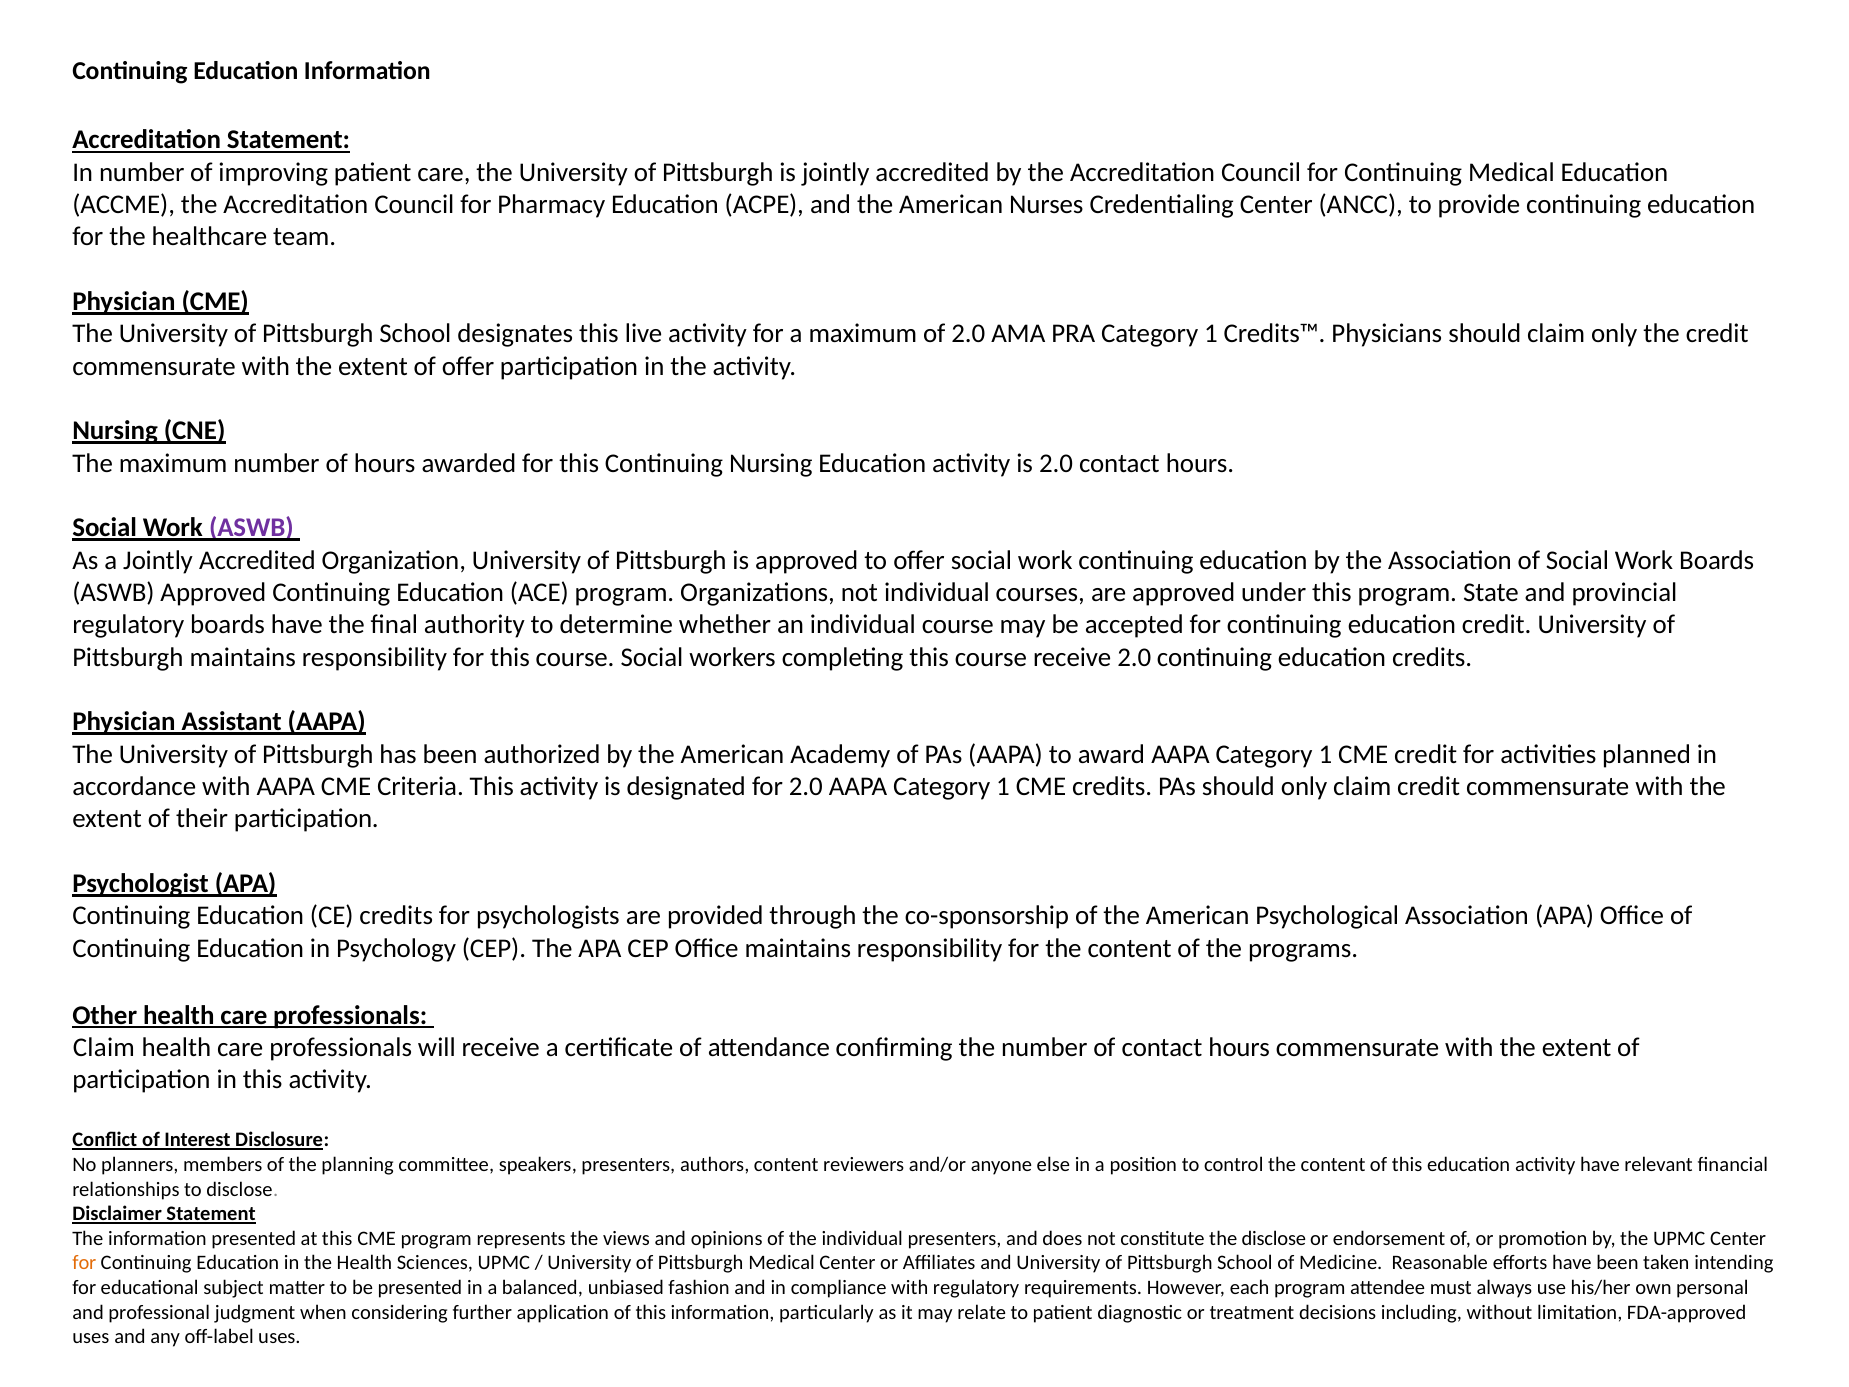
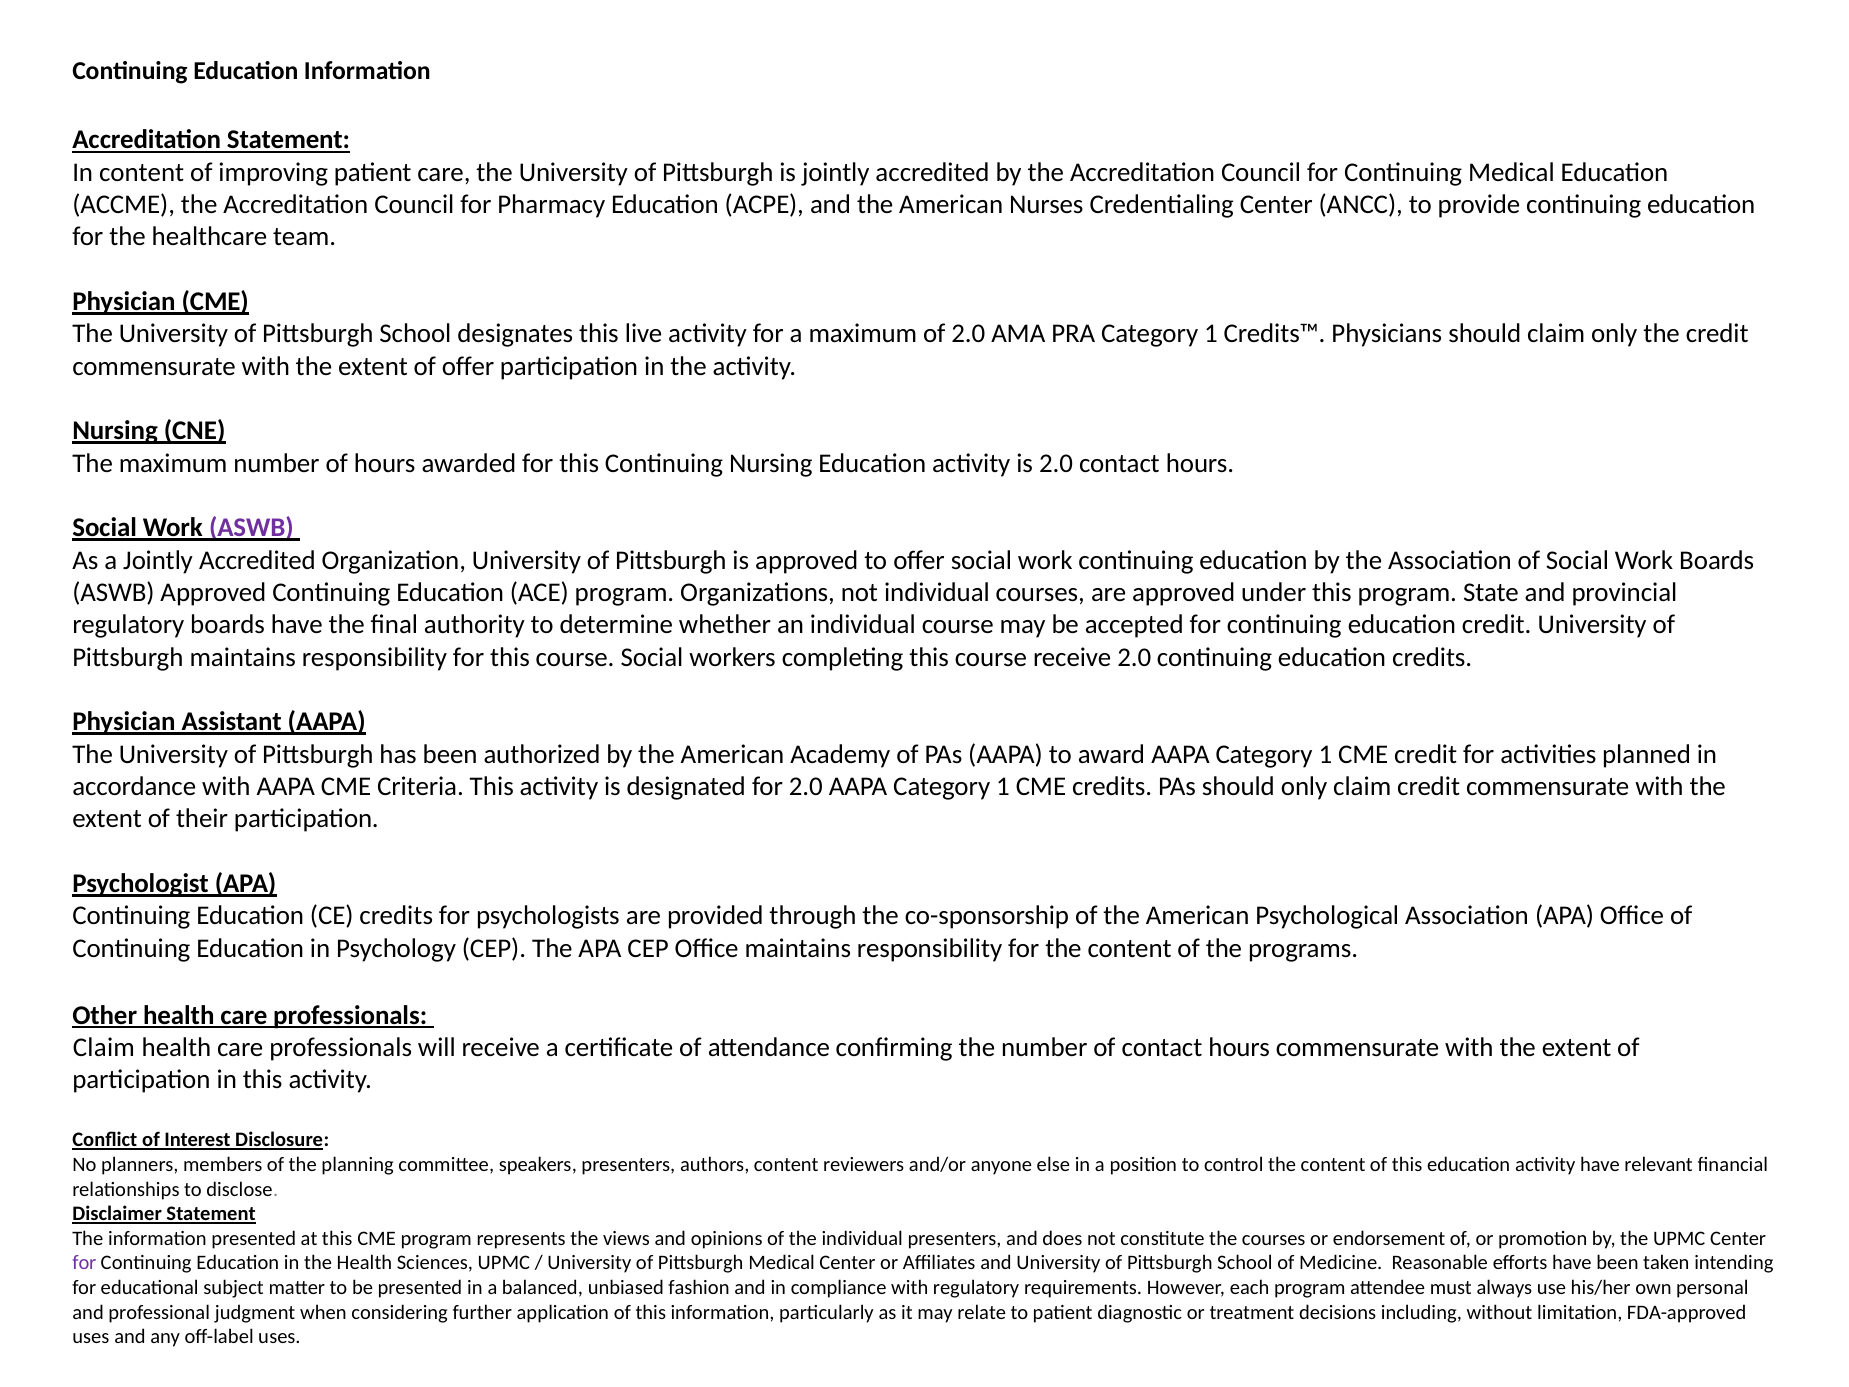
In number: number -> content
the disclose: disclose -> courses
for at (84, 1263) colour: orange -> purple
